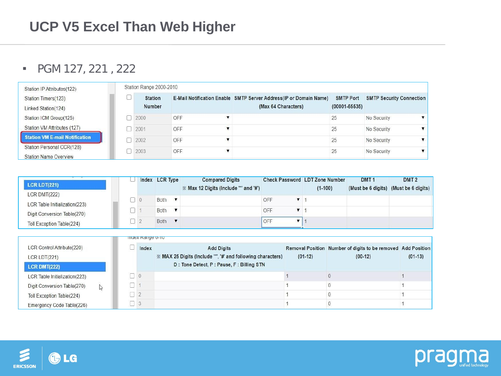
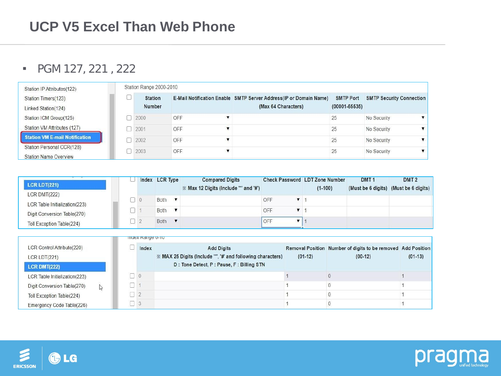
Higher: Higher -> Phone
